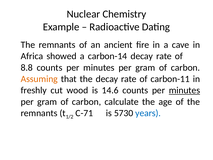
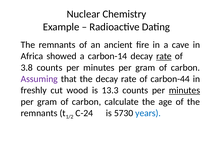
rate at (164, 56) underline: none -> present
8.8: 8.8 -> 3.8
Assuming colour: orange -> purple
carbon-11: carbon-11 -> carbon-44
14.6: 14.6 -> 13.3
C-71: C-71 -> C-24
